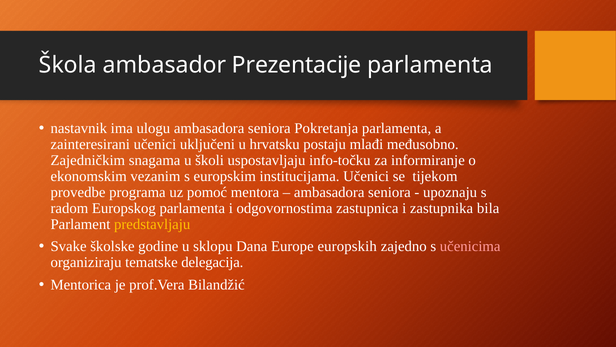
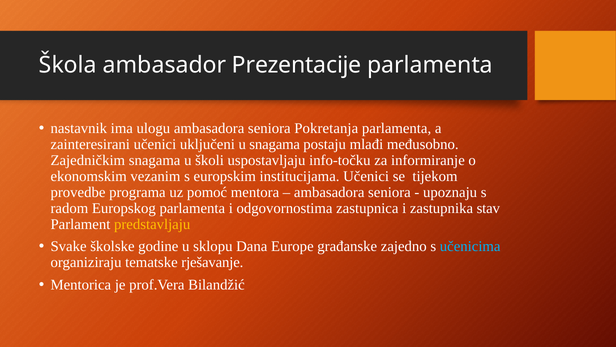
u hrvatsku: hrvatsku -> snagama
bila: bila -> stav
europskih: europskih -> građanske
učenicima colour: pink -> light blue
delegacija: delegacija -> rješavanje
